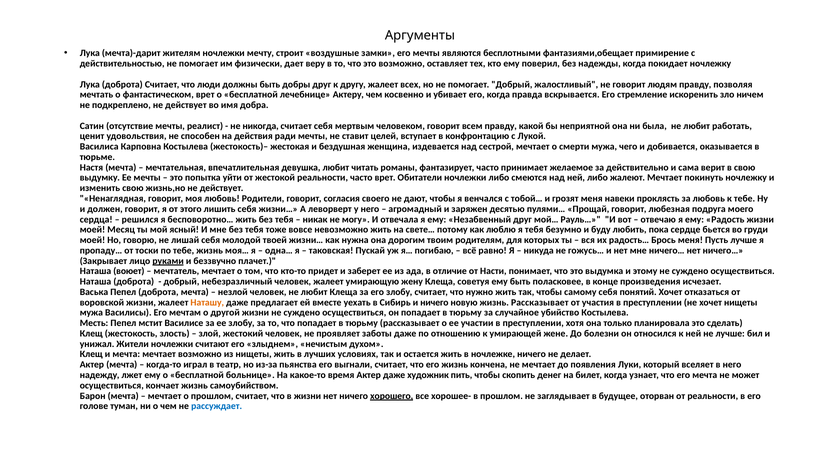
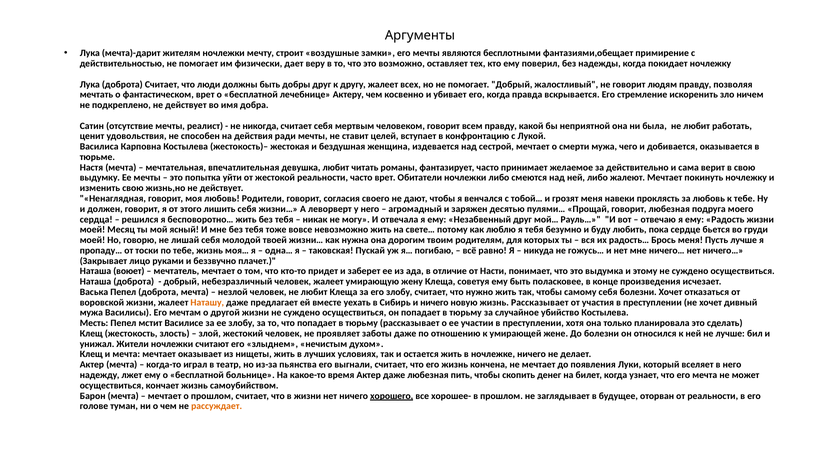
руками underline: present -> none
себя понятий: понятий -> болезни
хочет нищеты: нищеты -> дивный
мечтает возможно: возможно -> оказывает
даже художник: художник -> любезная
рассуждает colour: blue -> orange
